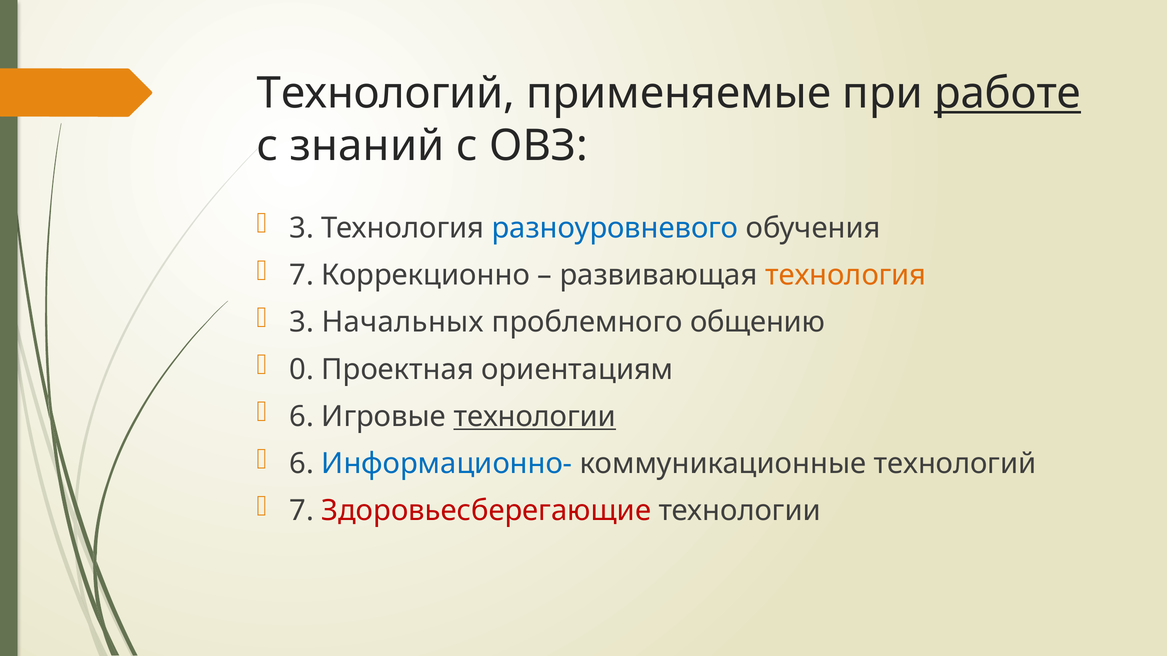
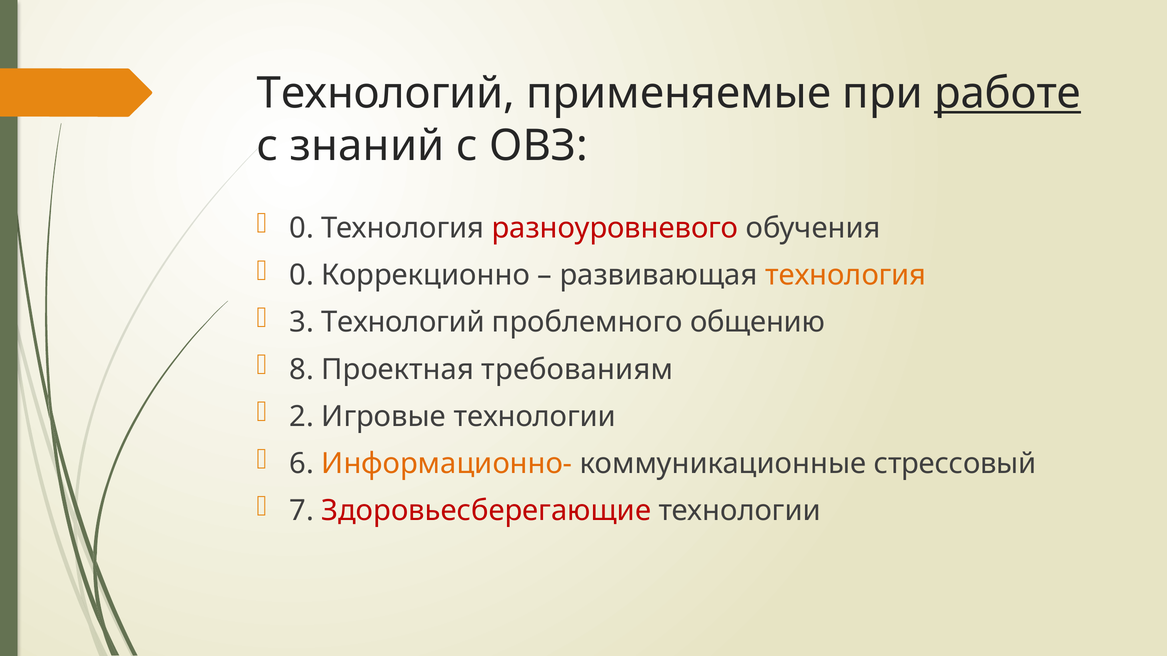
3 at (302, 228): 3 -> 0
разноуровневого colour: blue -> red
7 at (302, 275): 7 -> 0
3 Начальных: Начальных -> Технологий
0: 0 -> 8
ориентациям: ориентациям -> требованиям
6 at (302, 417): 6 -> 2
технологии at (535, 417) underline: present -> none
Информационно- colour: blue -> orange
коммуникационные технологий: технологий -> стрессовый
